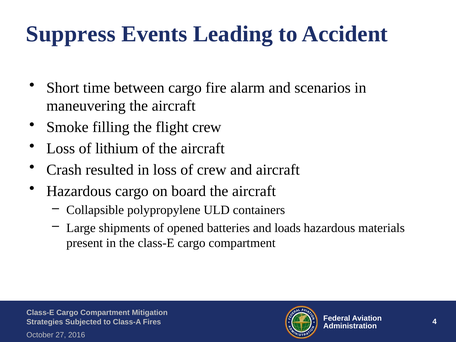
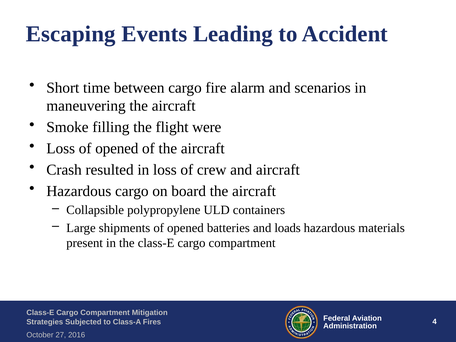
Suppress: Suppress -> Escaping
flight crew: crew -> were
Loss of lithium: lithium -> opened
